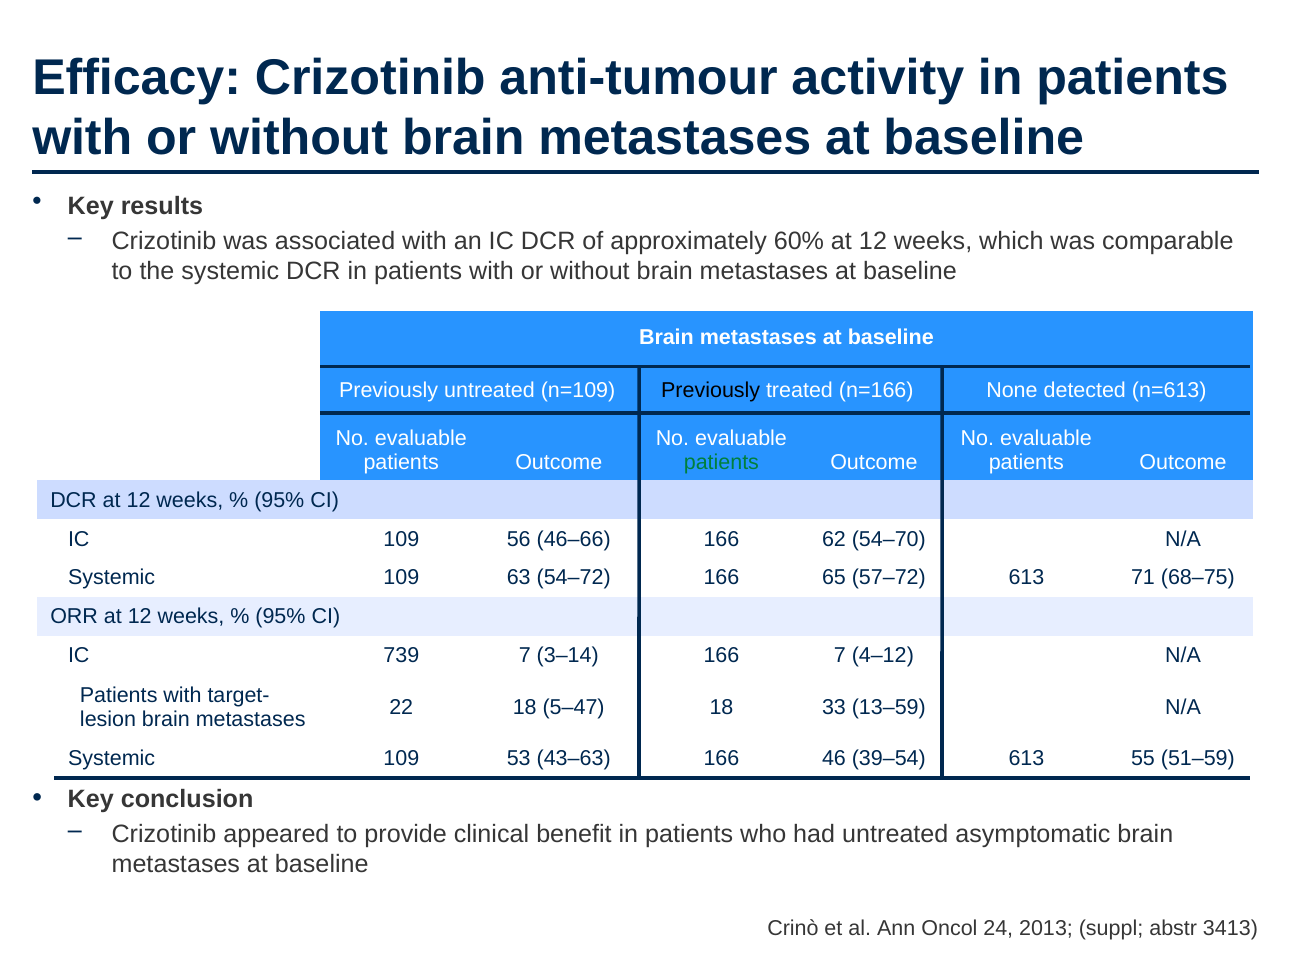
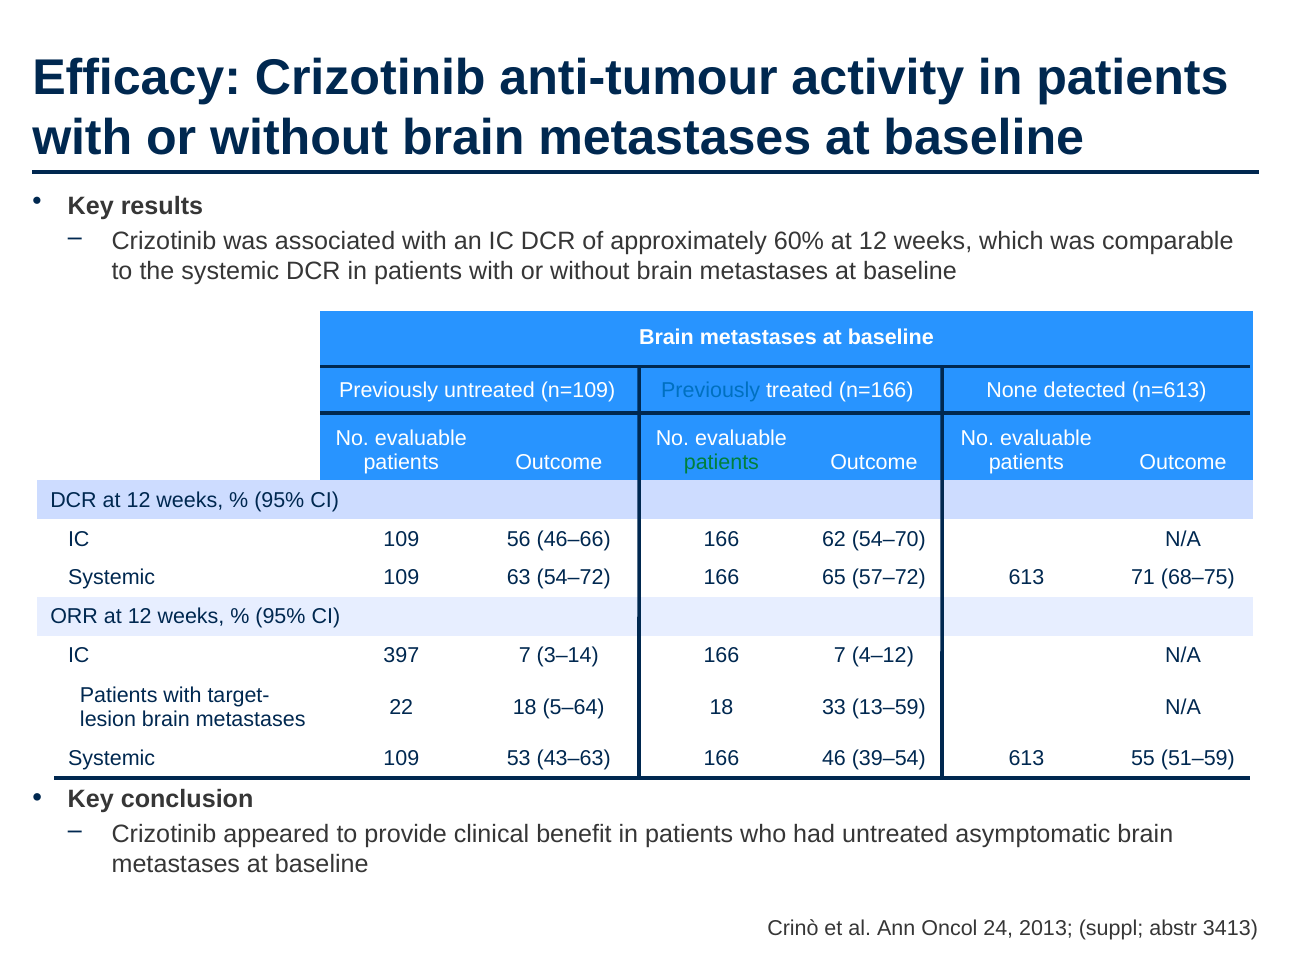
Previously at (711, 390) colour: black -> blue
739: 739 -> 397
5–47: 5–47 -> 5–64
